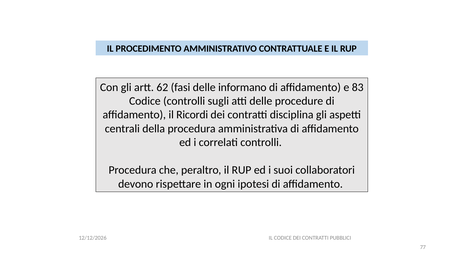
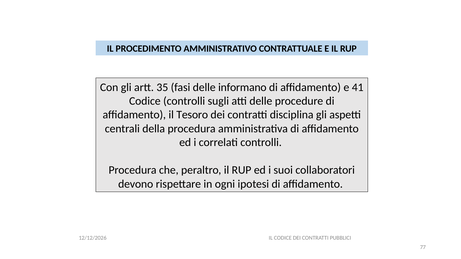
62: 62 -> 35
83: 83 -> 41
Ricordi: Ricordi -> Tesoro
